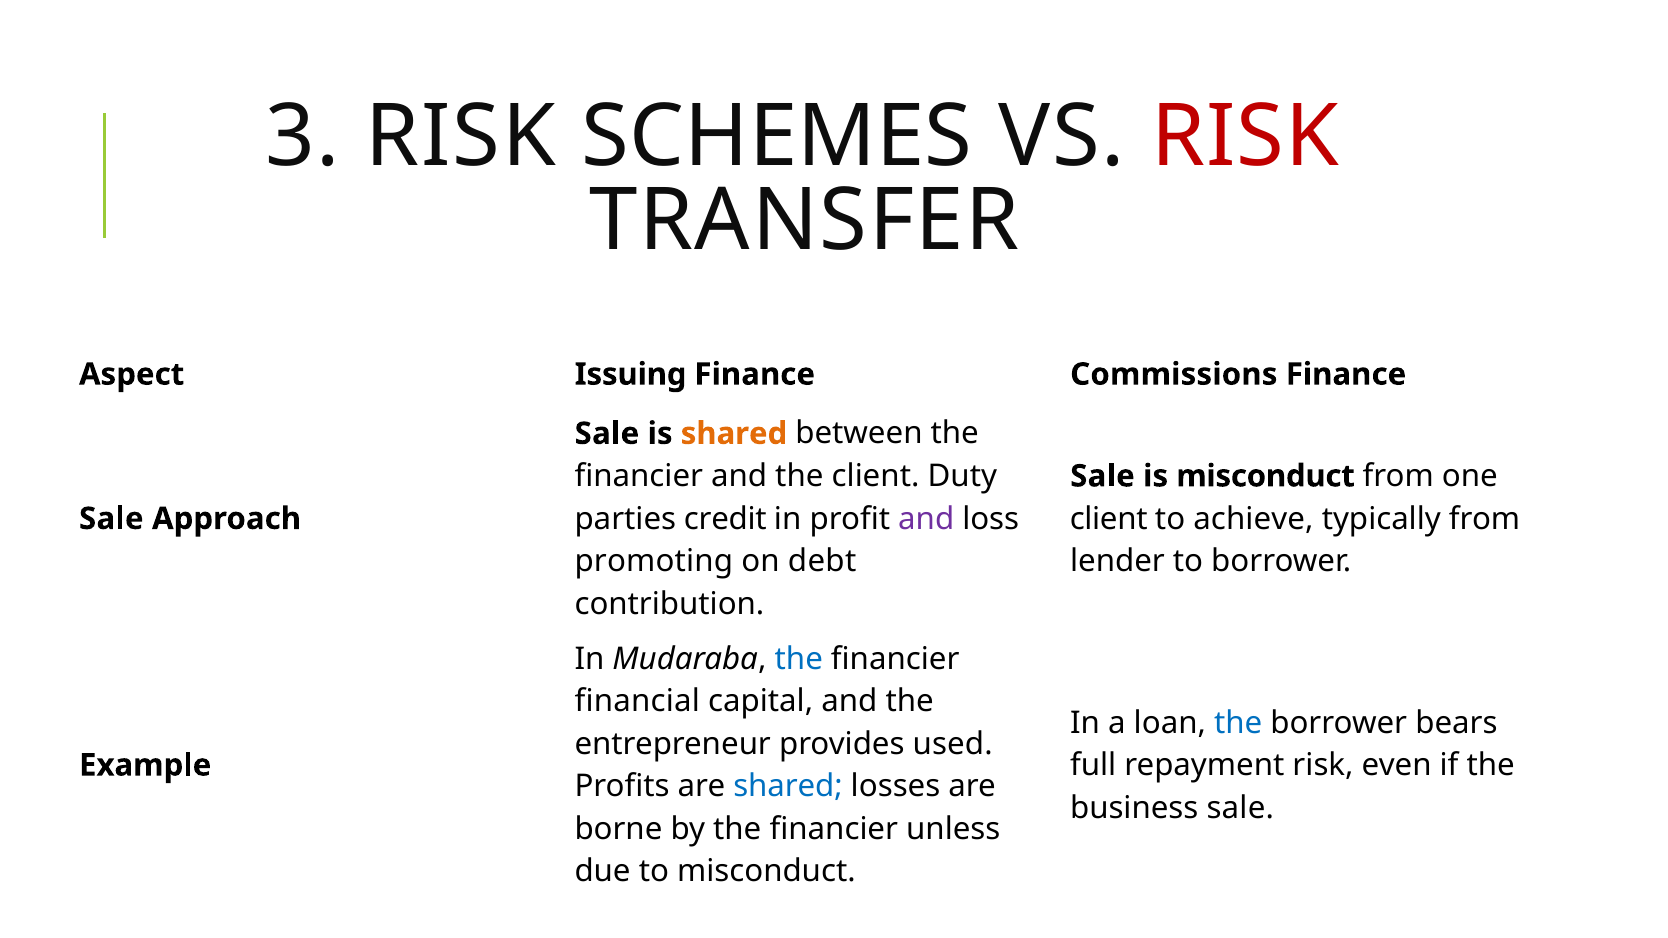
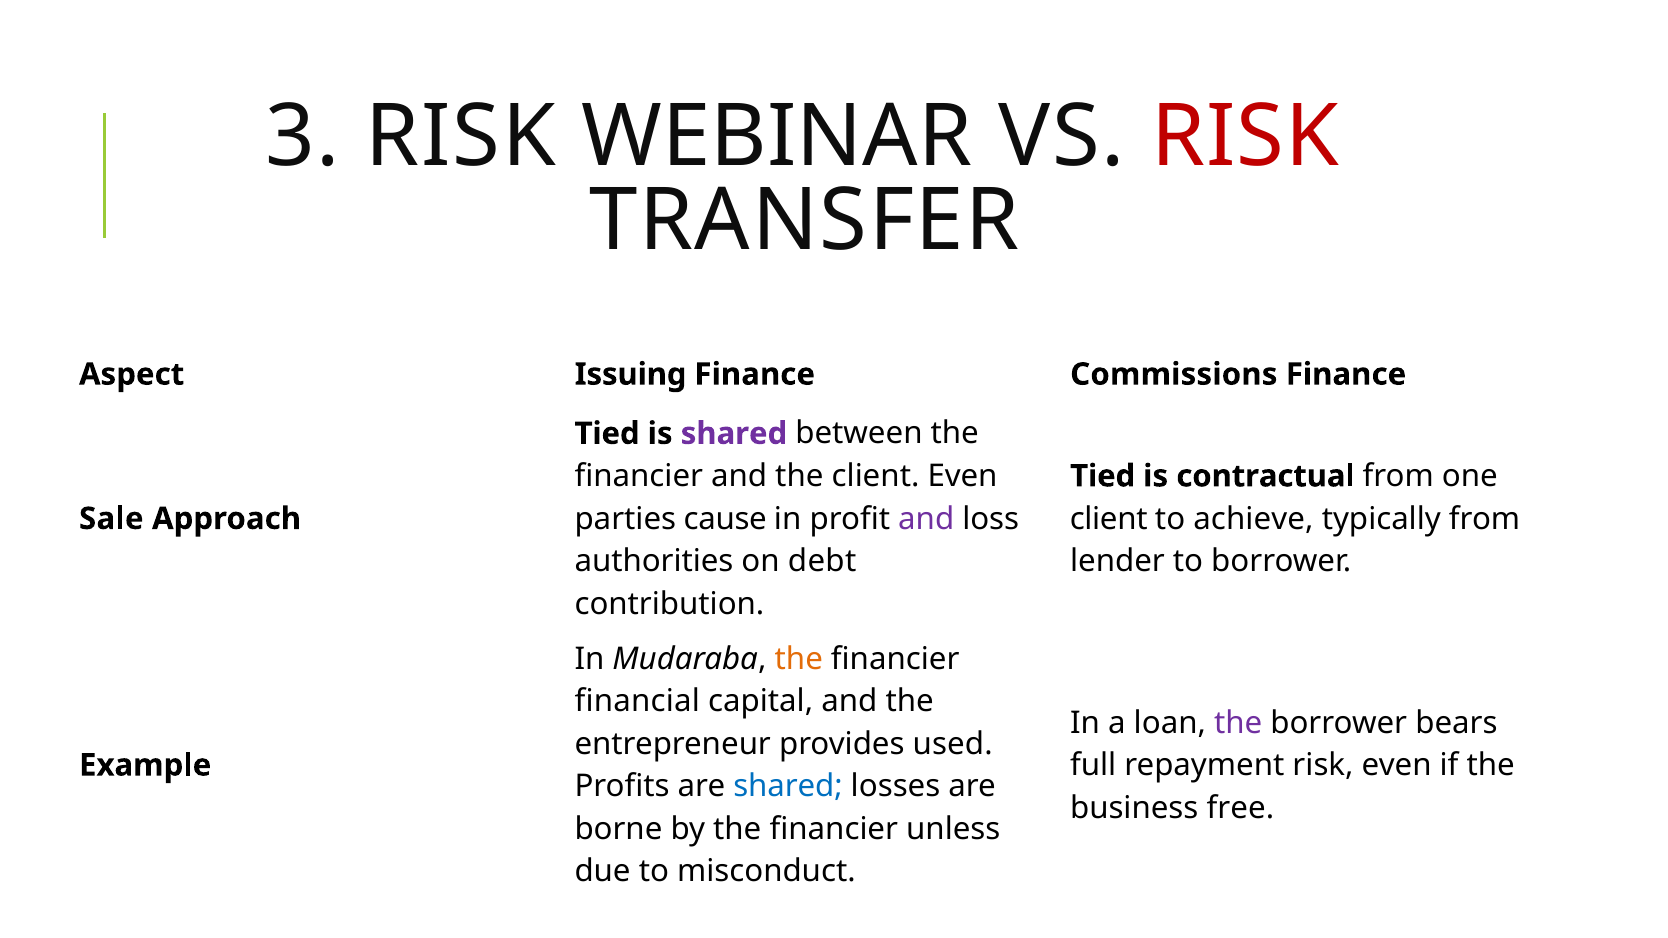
SCHEMES: SCHEMES -> WEBINAR
Sale at (607, 434): Sale -> Tied
shared at (734, 434) colour: orange -> purple
client Duty: Duty -> Even
Sale at (1102, 476): Sale -> Tied
is misconduct: misconduct -> contractual
credit: credit -> cause
promoting: promoting -> authorities
the at (799, 659) colour: blue -> orange
the at (1238, 723) colour: blue -> purple
business sale: sale -> free
